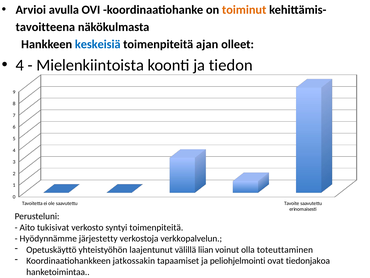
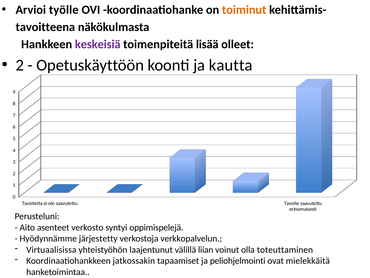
avulla: avulla -> työlle
keskeisiä colour: blue -> purple
ajan: ajan -> lisää
4 at (20, 65): 4 -> 2
Mielenkiintoista: Mielenkiintoista -> Opetuskäyttöön
tiedon: tiedon -> kautta
tukisivat: tukisivat -> asenteet
syntyi toimenpiteitä: toimenpiteitä -> oppimispelejä
Opetuskäyttö: Opetuskäyttö -> Virtuaalisissa
tiedonjakoa: tiedonjakoa -> mielekkäitä
